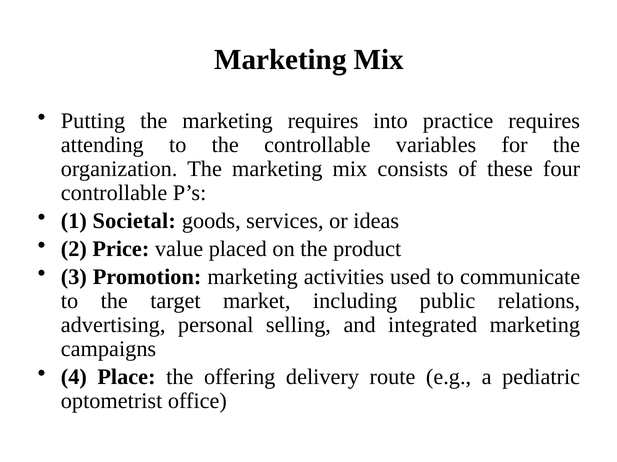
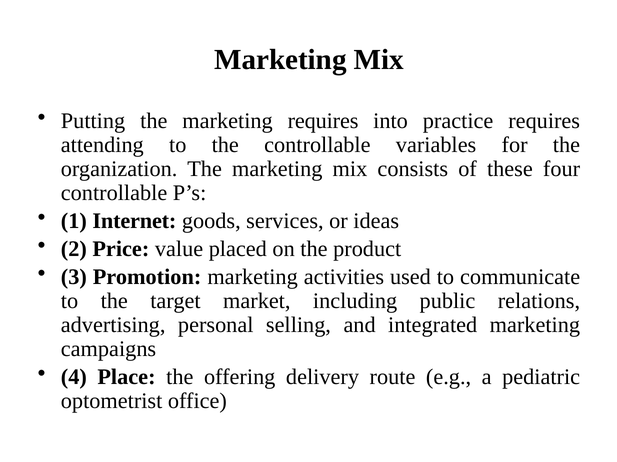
Societal: Societal -> Internet
